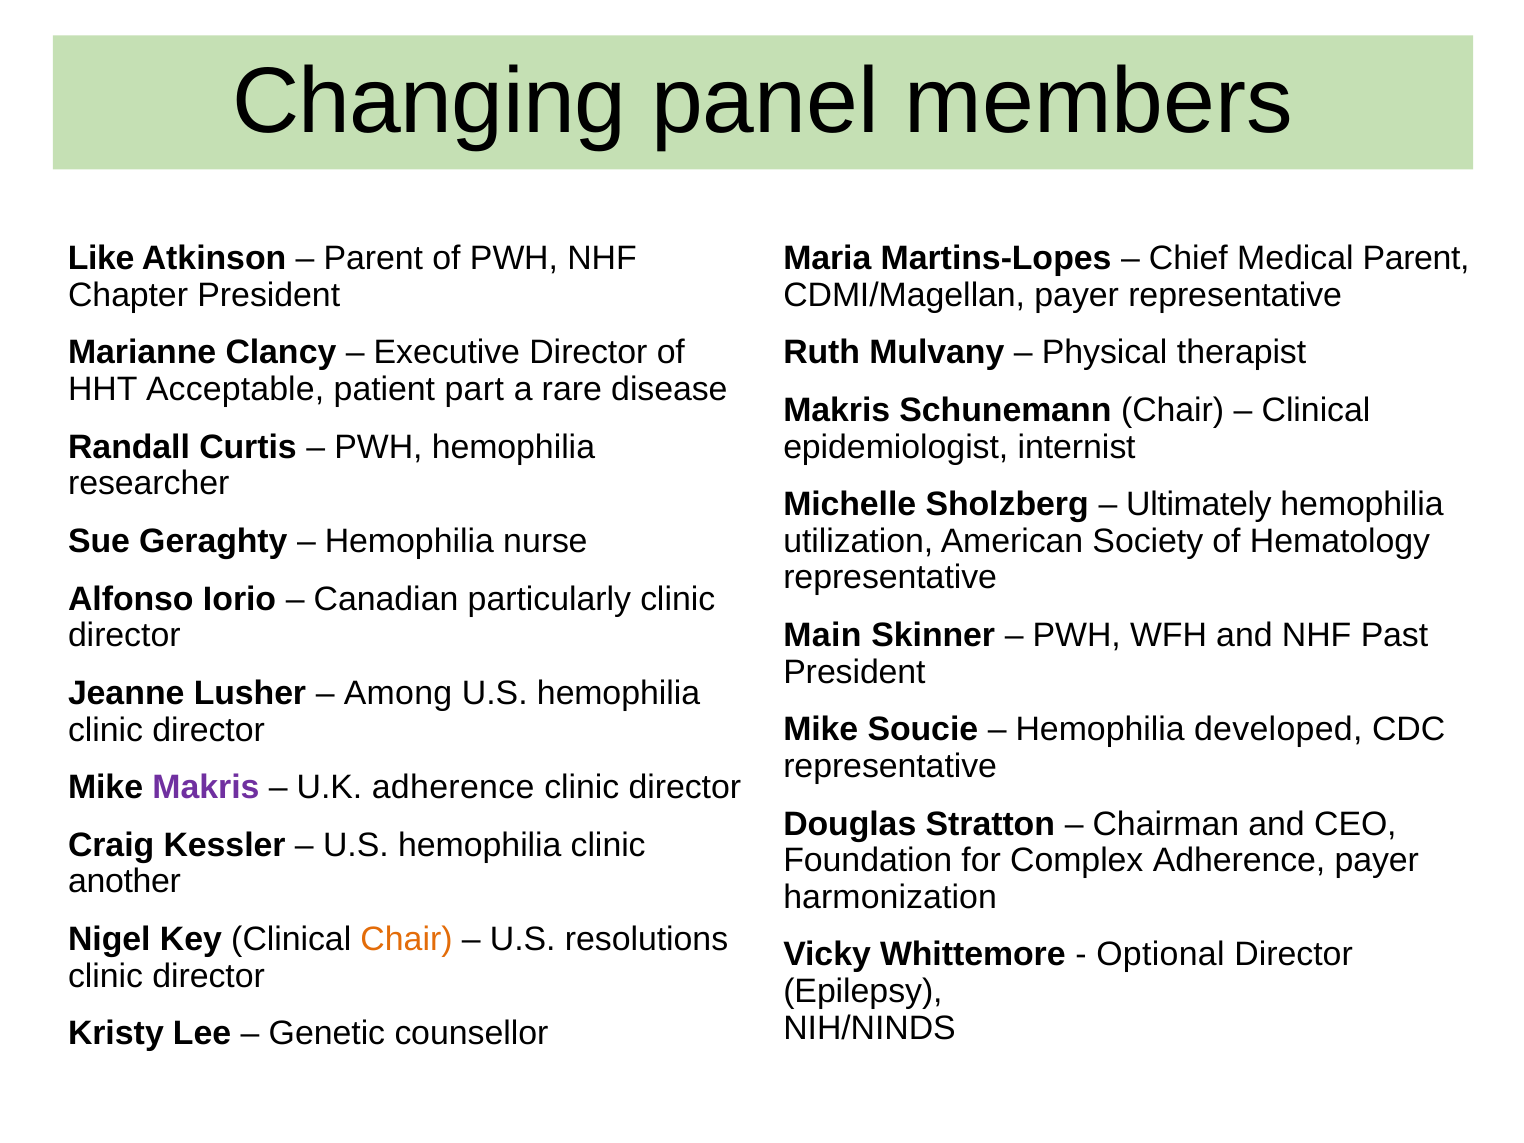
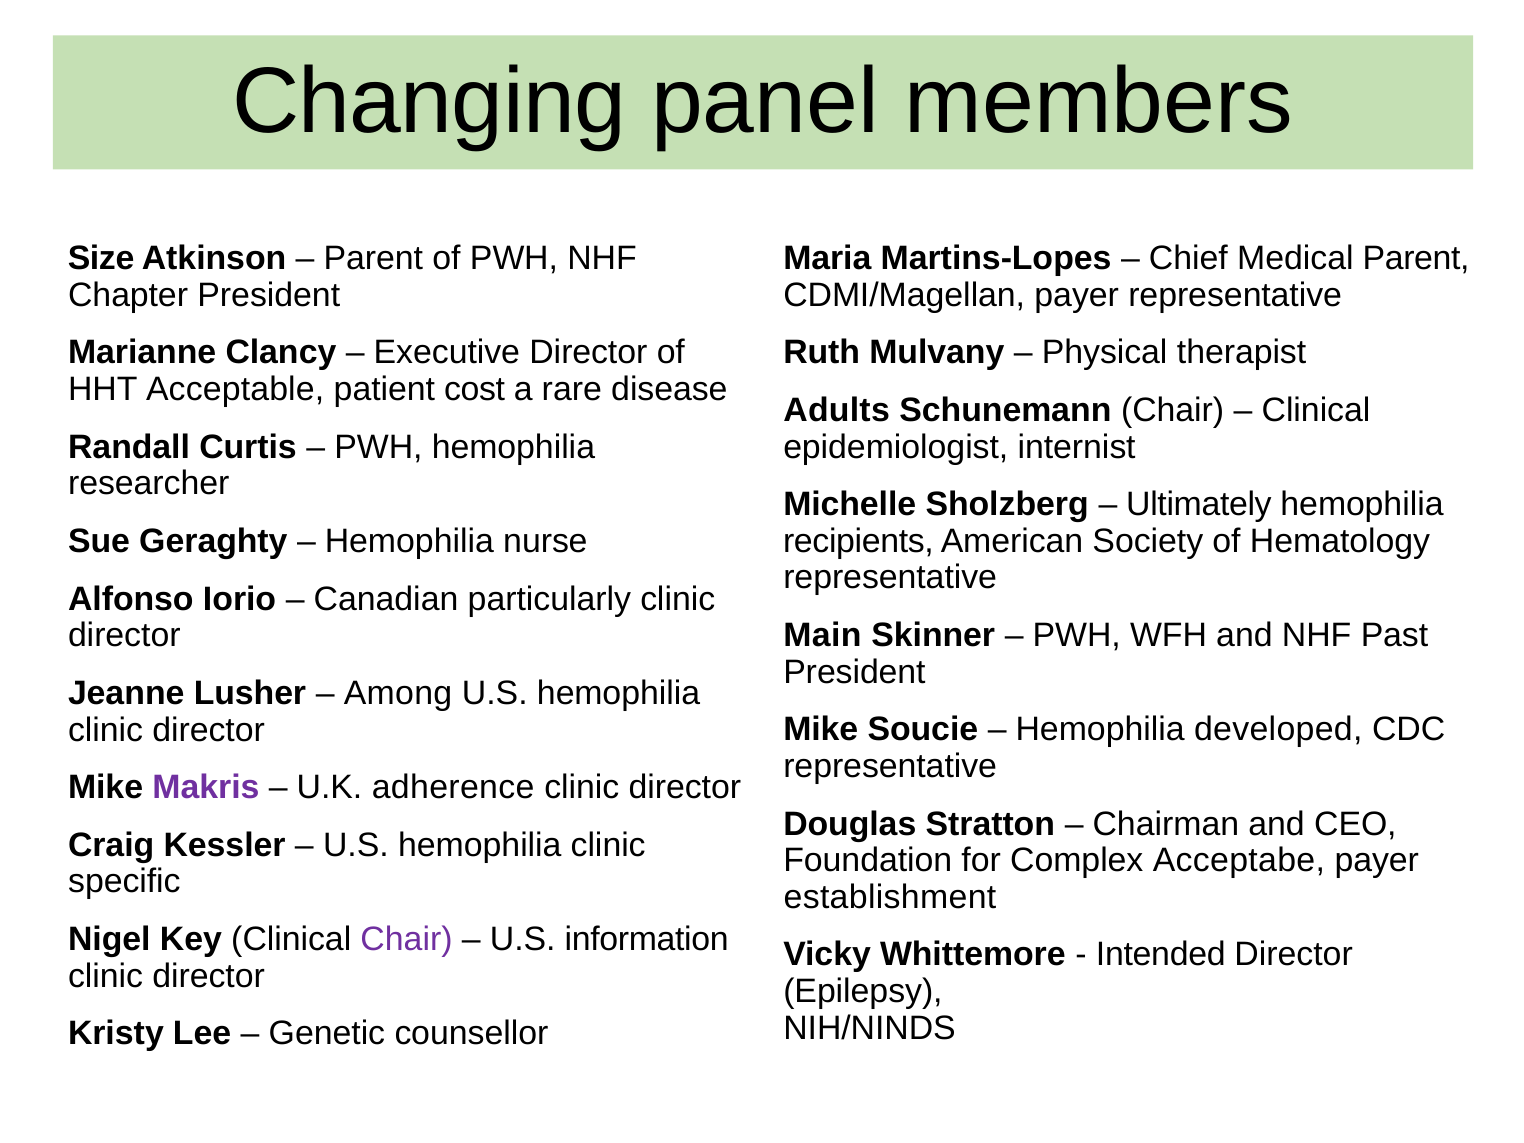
Like: Like -> Size
part: part -> cost
Makris at (837, 410): Makris -> Adults
utilization: utilization -> recipients
Complex Adherence: Adherence -> Acceptabe
another: another -> specific
harmonization: harmonization -> establishment
Chair at (407, 940) colour: orange -> purple
resolutions: resolutions -> information
Optional: Optional -> Intended
